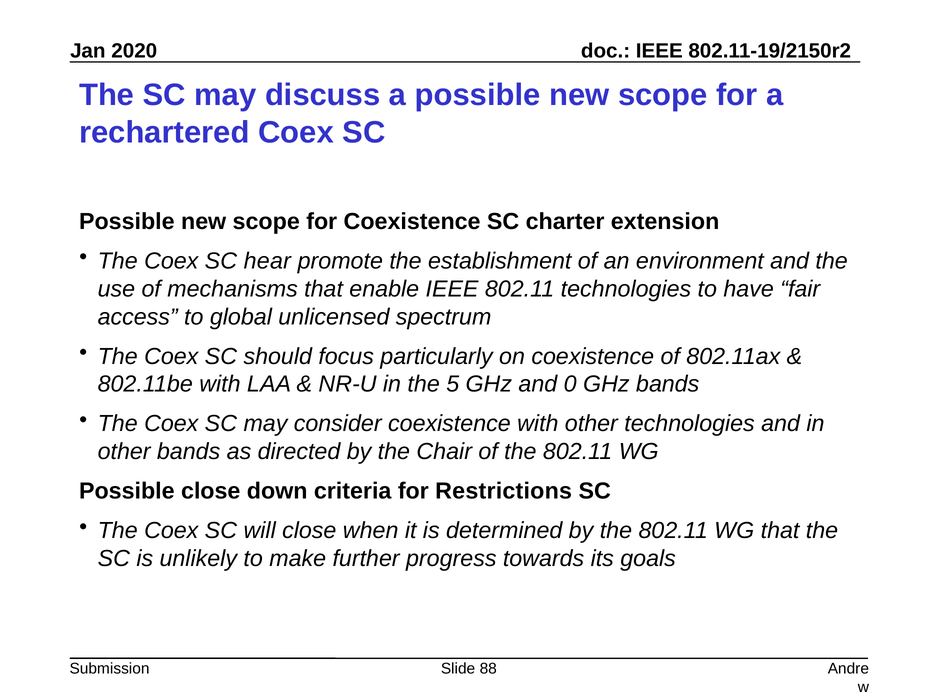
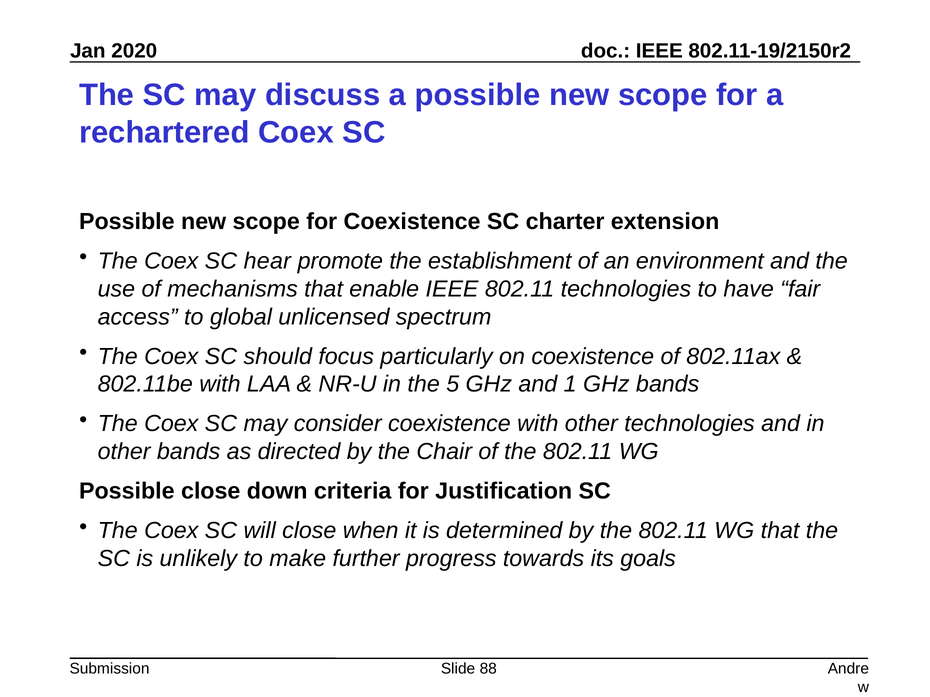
0: 0 -> 1
Restrictions: Restrictions -> Justification
